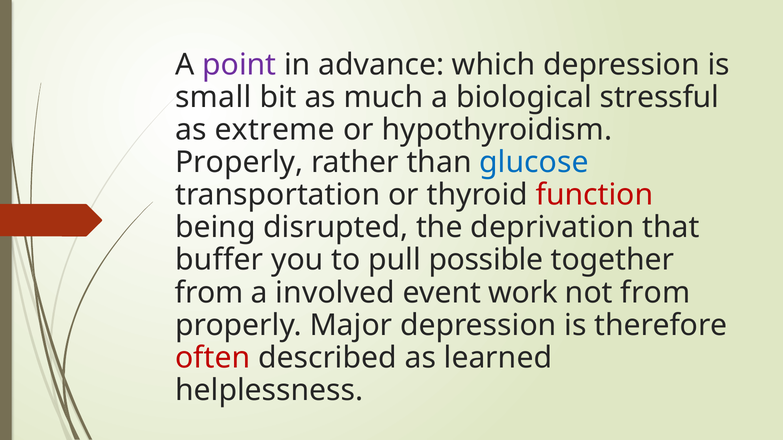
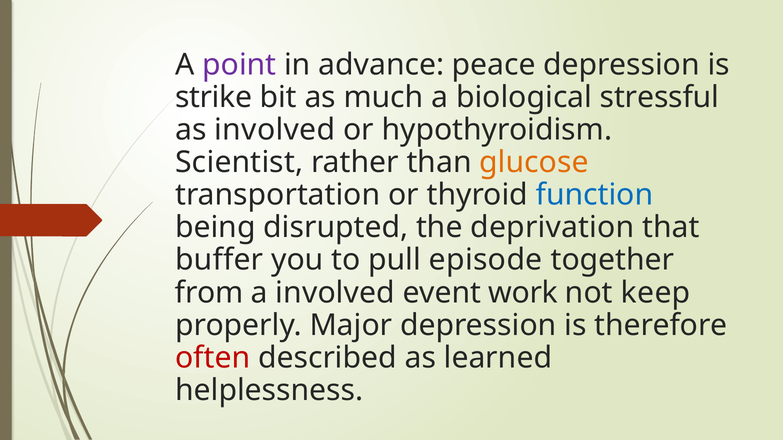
which: which -> peace
small: small -> strike
as extreme: extreme -> involved
Properly at (239, 163): Properly -> Scientist
glucose colour: blue -> orange
function colour: red -> blue
possible: possible -> episode
not from: from -> keep
